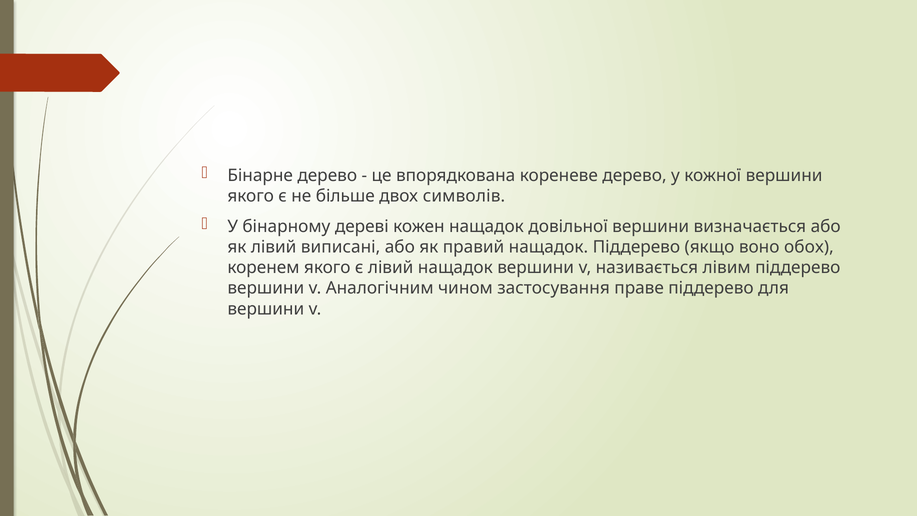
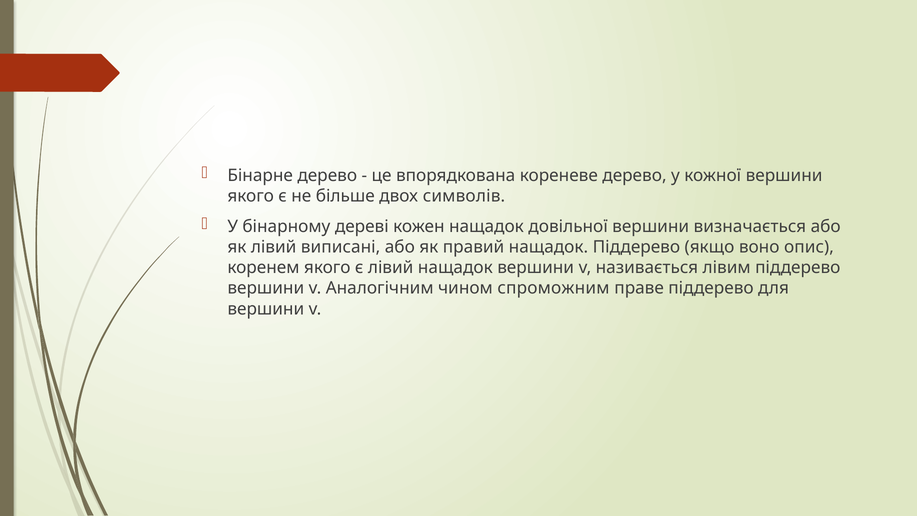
обох: обох -> опис
застосування: застосування -> спроможним
